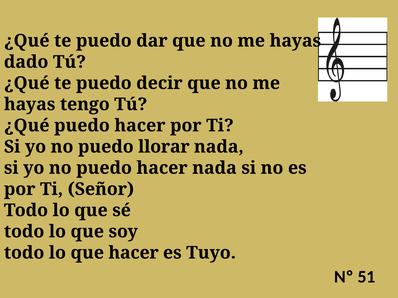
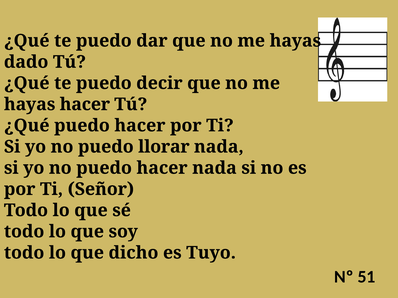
hayas tengo: tengo -> hacer
que hacer: hacer -> dicho
